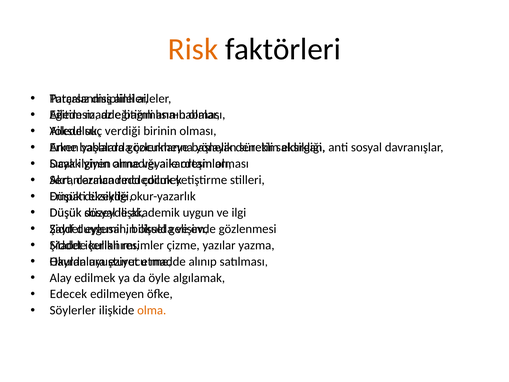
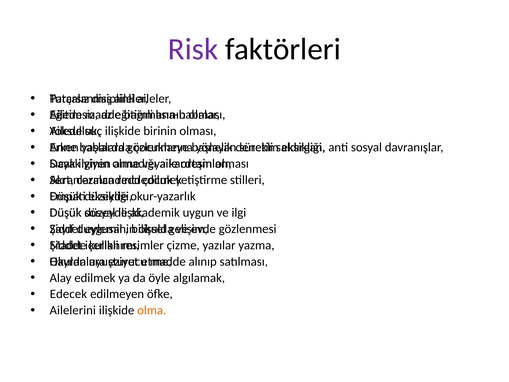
Risk colour: orange -> purple
verdiği at (123, 131): verdiği -> ilişkide
Söylerler: Söylerler -> Ailelerini
